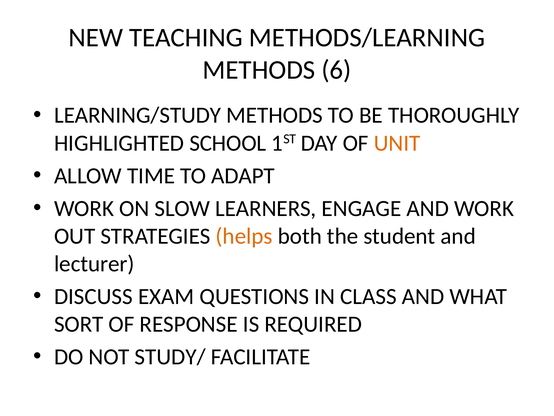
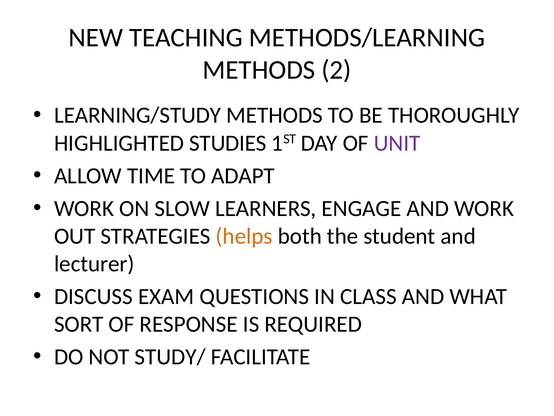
6: 6 -> 2
SCHOOL: SCHOOL -> STUDIES
UNIT colour: orange -> purple
